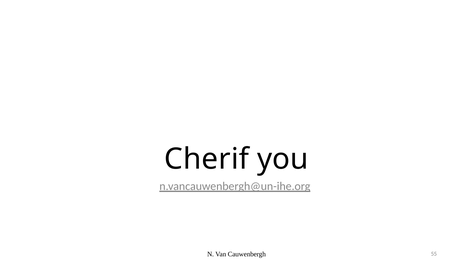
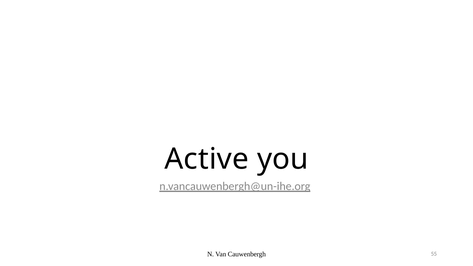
Cherif: Cherif -> Active
